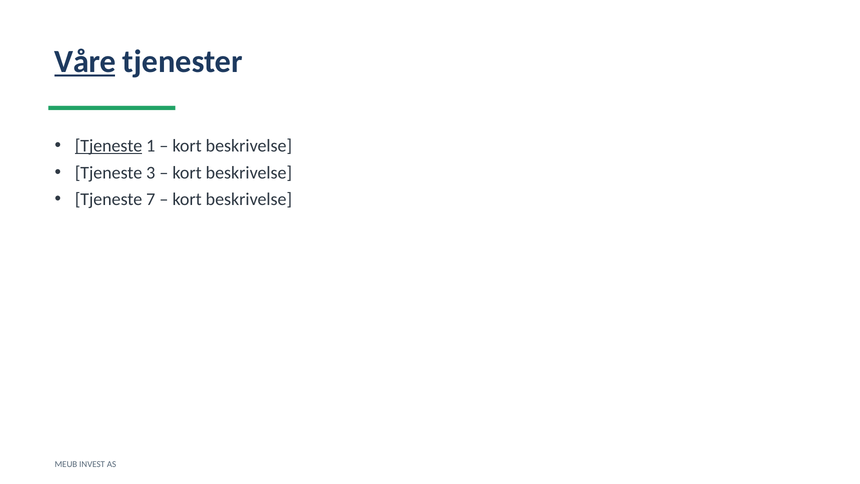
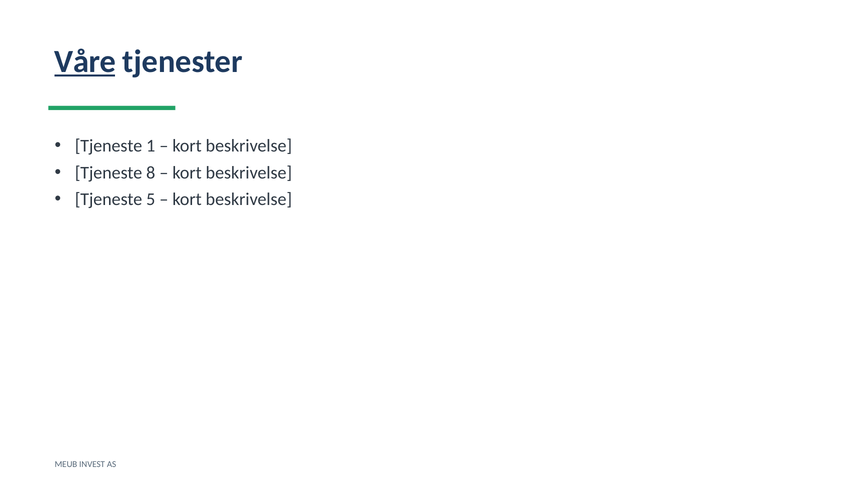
Tjeneste at (109, 146) underline: present -> none
3: 3 -> 8
7: 7 -> 5
